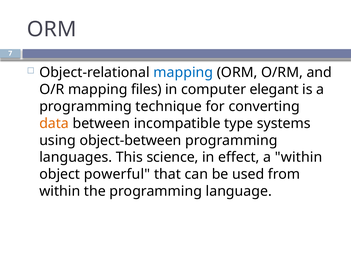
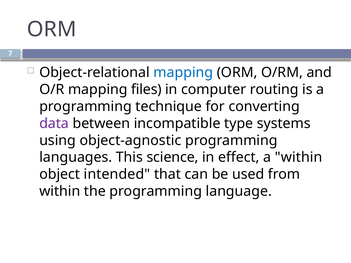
elegant: elegant -> routing
data colour: orange -> purple
object-between: object-between -> object-agnostic
powerful: powerful -> intended
